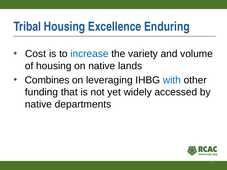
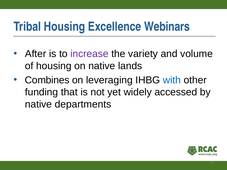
Enduring: Enduring -> Webinars
Cost: Cost -> After
increase colour: blue -> purple
